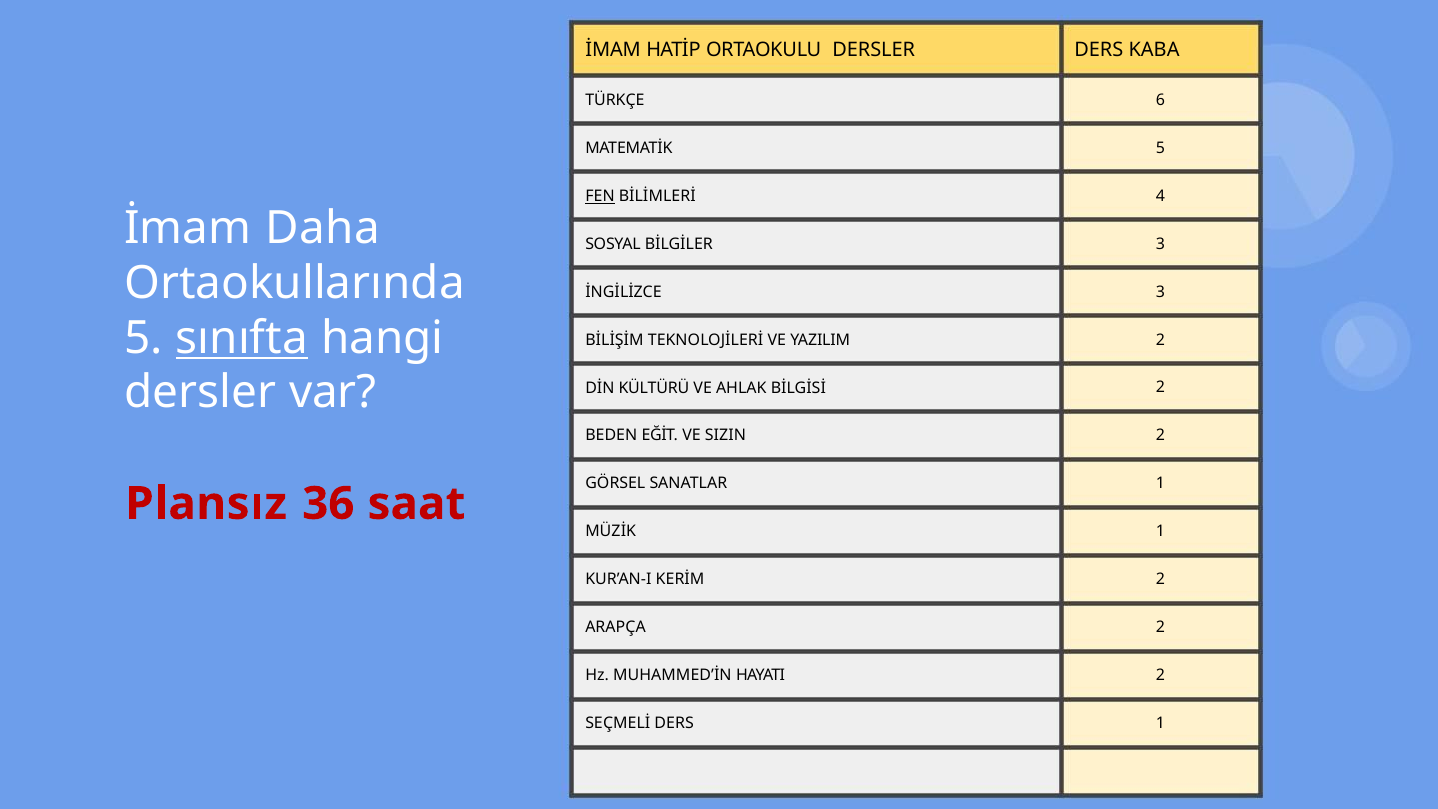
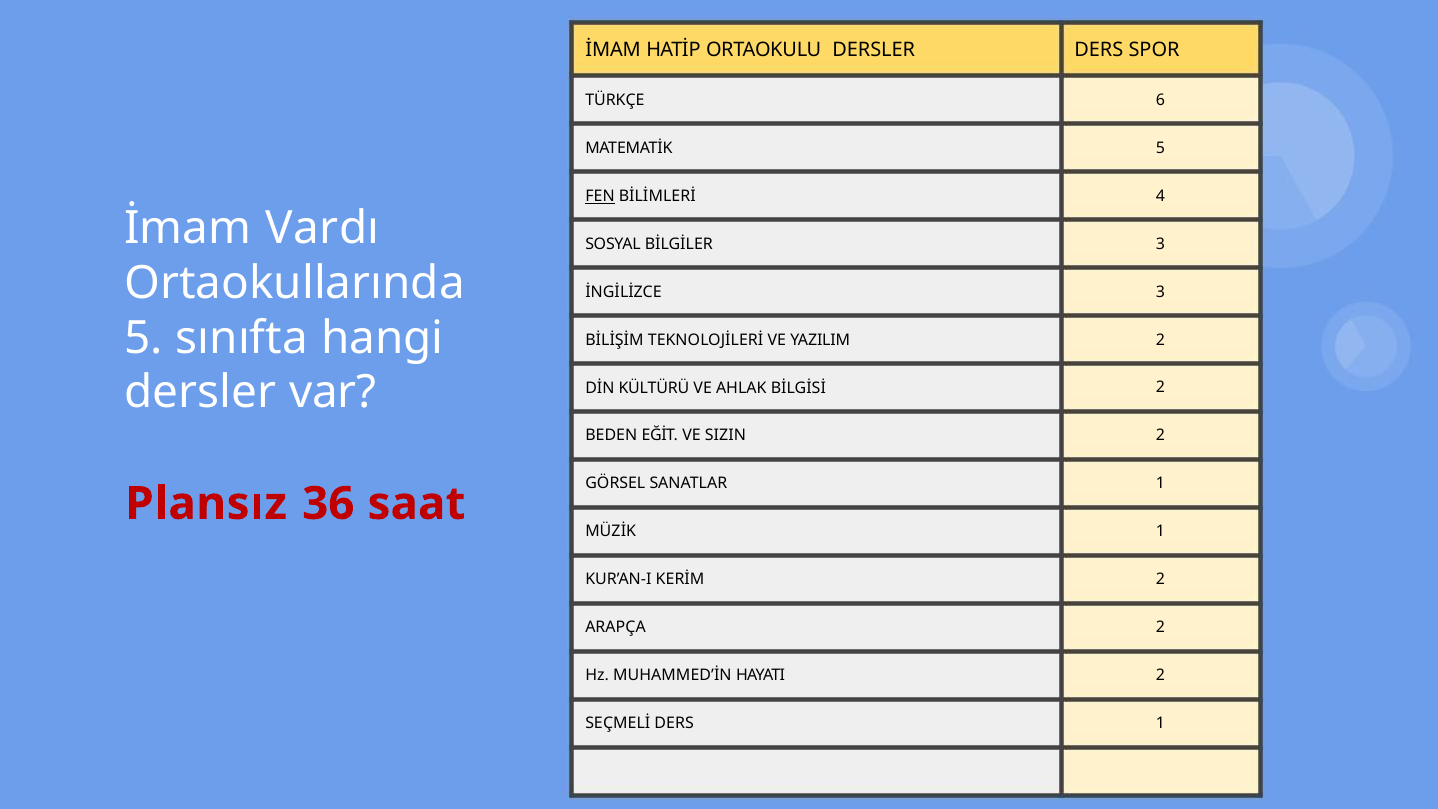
KABA: KABA -> SPOR
Daha: Daha -> Vardı
sınıfta underline: present -> none
